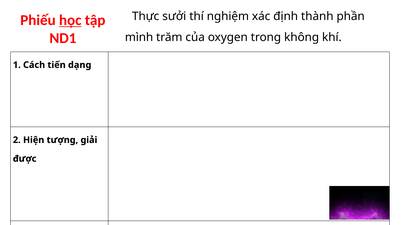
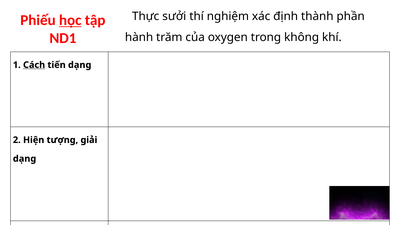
mình: mình -> hành
Cách underline: none -> present
được at (25, 159): được -> dạng
